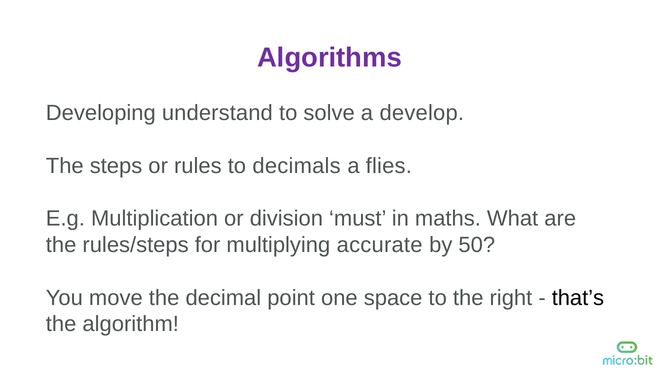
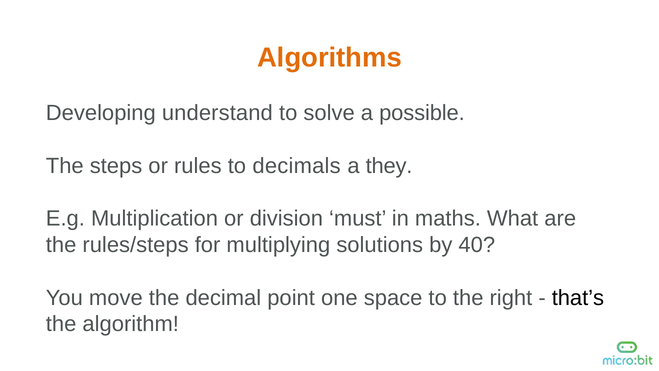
Algorithms colour: purple -> orange
develop: develop -> possible
flies: flies -> they
accurate: accurate -> solutions
50: 50 -> 40
